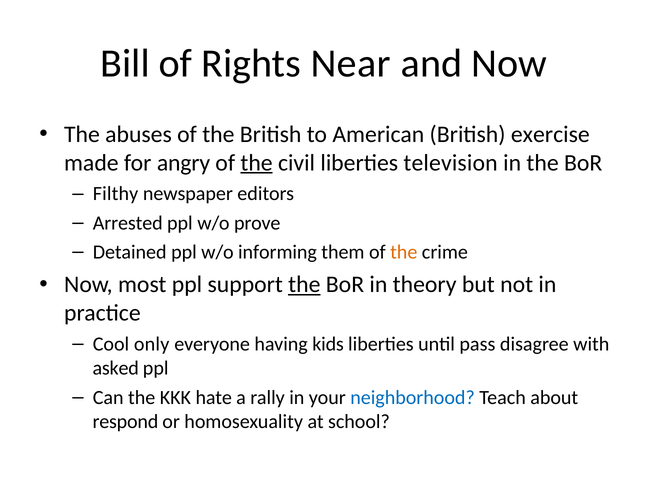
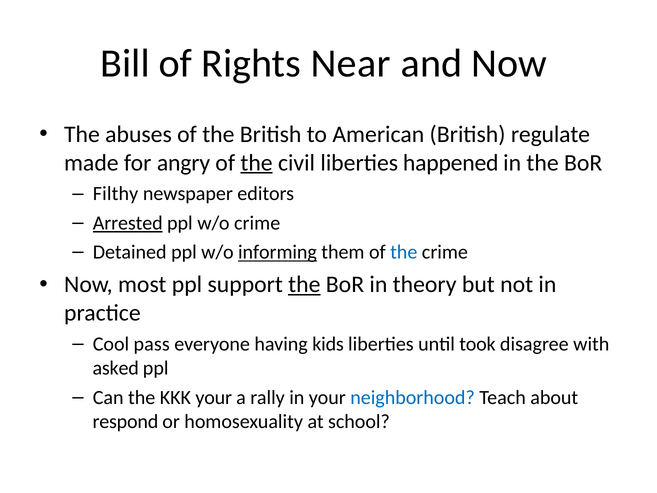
exercise: exercise -> regulate
television: television -> happened
Arrested underline: none -> present
w/o prove: prove -> crime
informing underline: none -> present
the at (404, 252) colour: orange -> blue
only: only -> pass
pass: pass -> took
KKK hate: hate -> your
